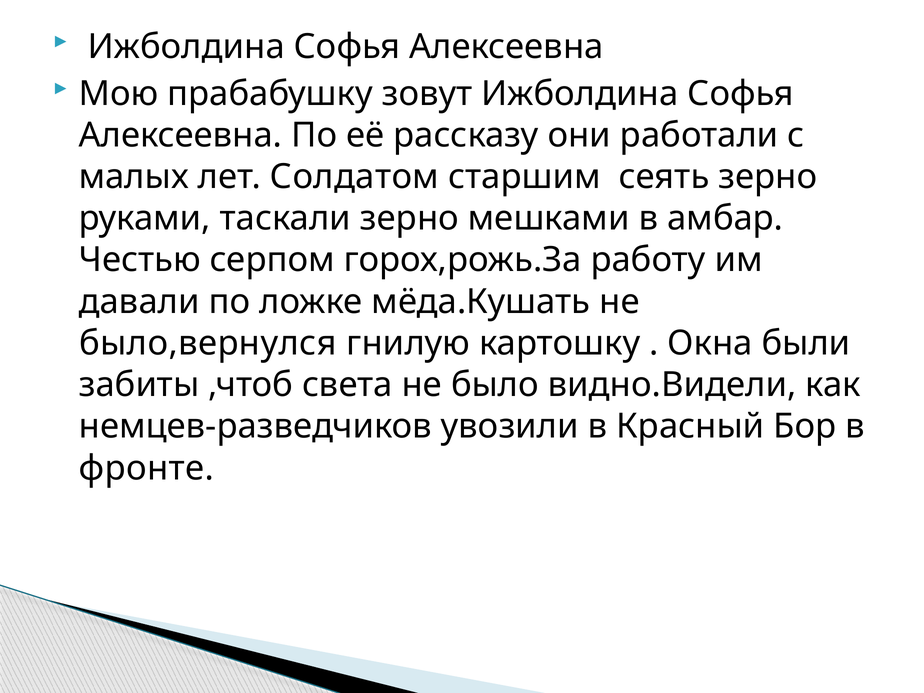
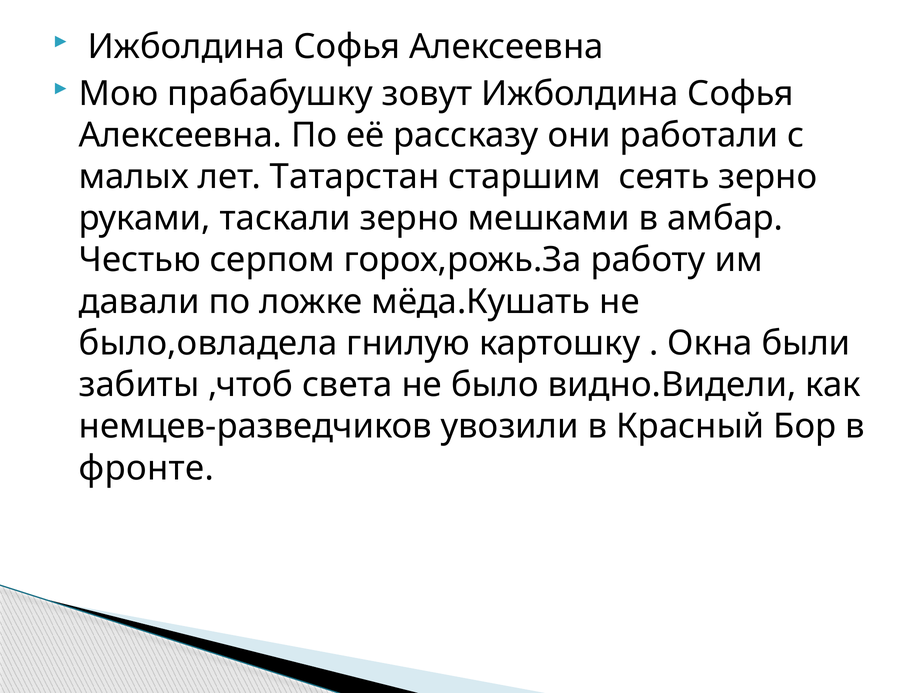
Солдатом: Солдатом -> Татарстан
было,вернулся: было,вернулся -> было,овладела
